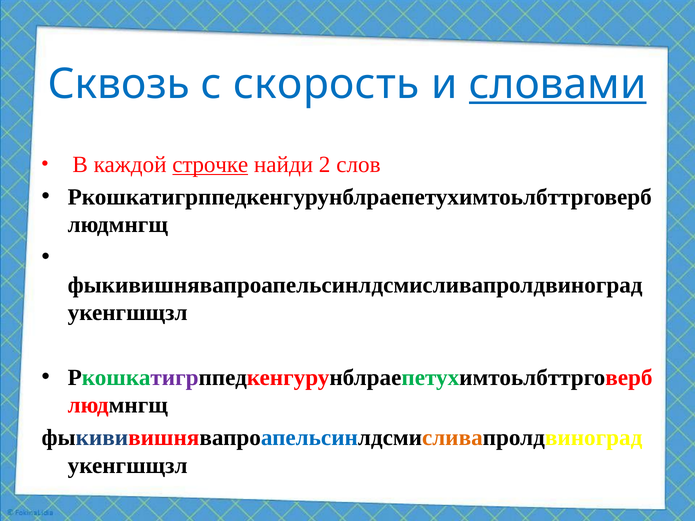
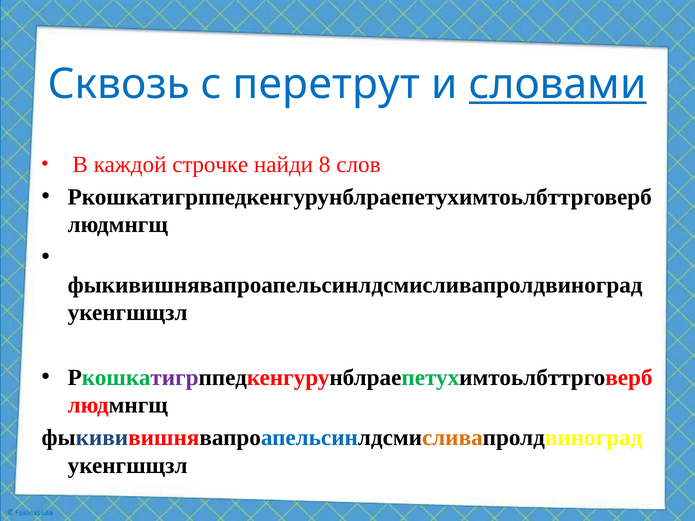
скорость: скорость -> перетрут
строчке underline: present -> none
2: 2 -> 8
